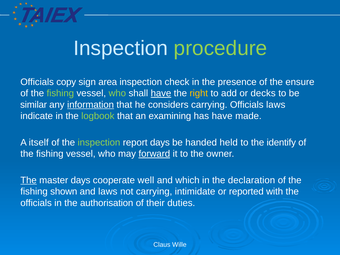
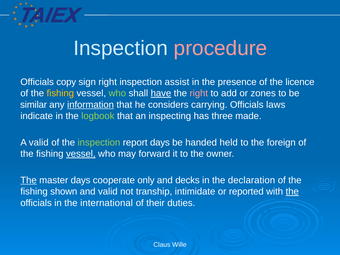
procedure colour: light green -> pink
sign area: area -> right
check: check -> assist
ensure: ensure -> licence
fishing at (60, 93) colour: light green -> yellow
right at (199, 93) colour: yellow -> pink
decks: decks -> zones
examining: examining -> inspecting
has have: have -> three
A itself: itself -> valid
identify: identify -> foreign
vessel at (81, 154) underline: none -> present
forward underline: present -> none
well: well -> only
which: which -> decks
and laws: laws -> valid
not carrying: carrying -> tranship
the at (292, 192) underline: none -> present
authorisation: authorisation -> international
